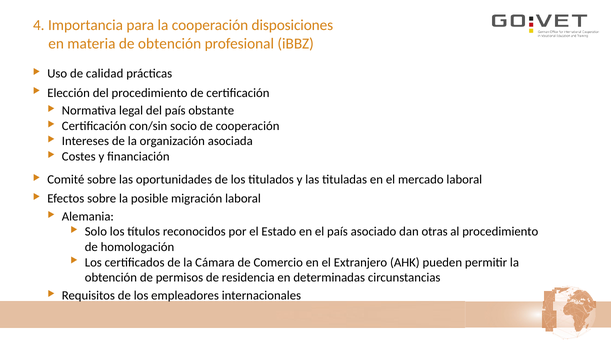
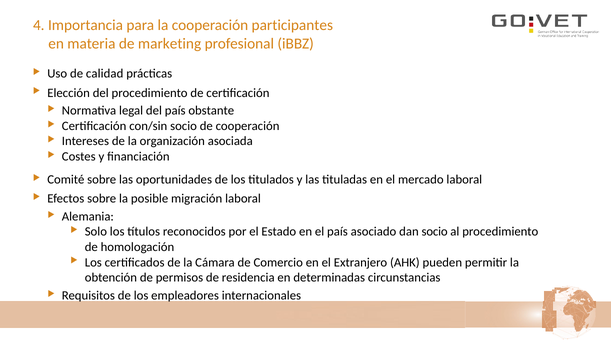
disposiciones: disposiciones -> participantes
de obtención: obtención -> marketing
dan otras: otras -> socio
